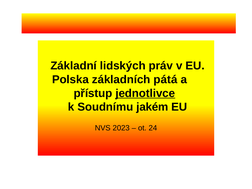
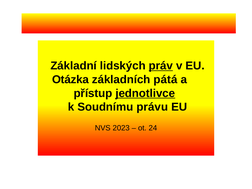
práv underline: none -> present
Polska: Polska -> Otázka
jakém: jakém -> právu
